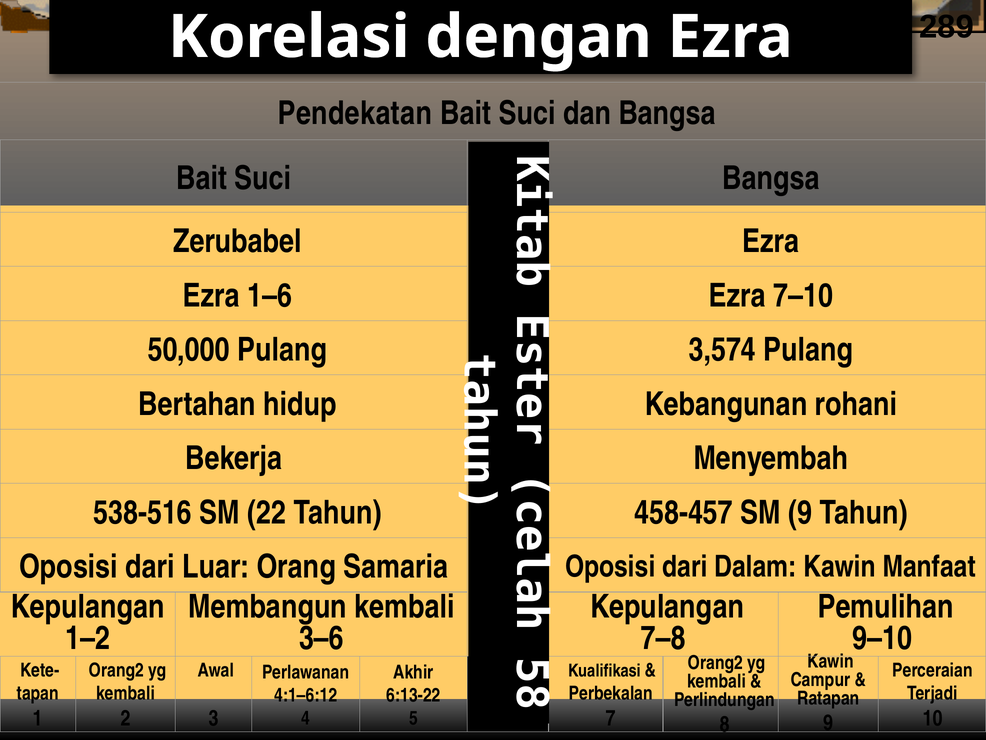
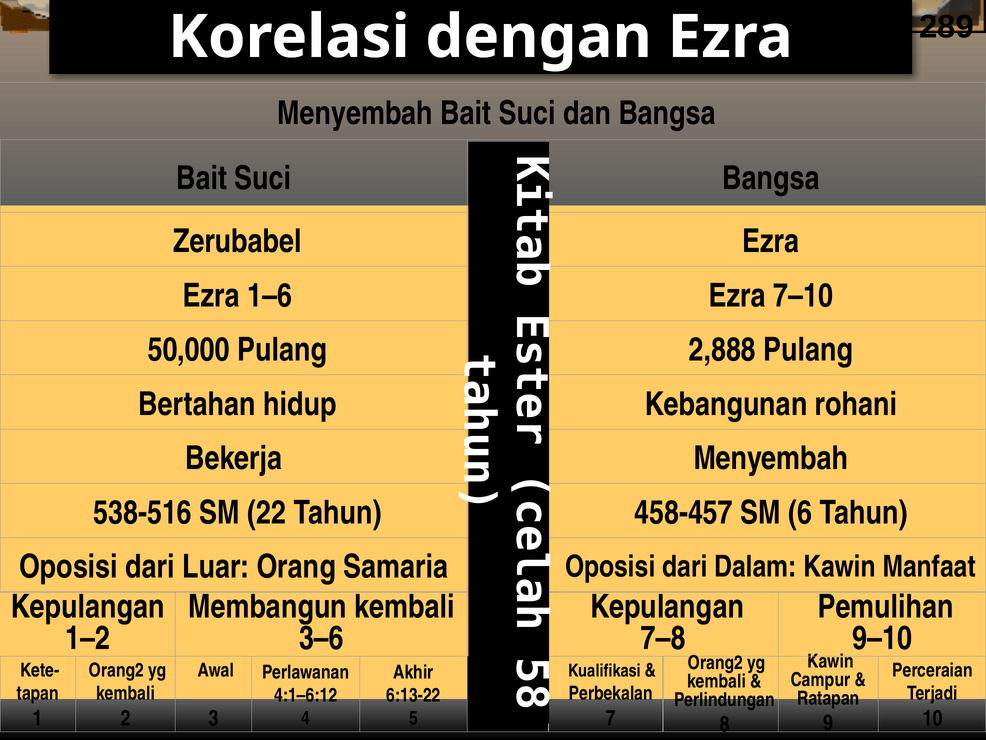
Pendekatan at (355, 113): Pendekatan -> Menyembah
3,574: 3,574 -> 2,888
SM 9: 9 -> 6
